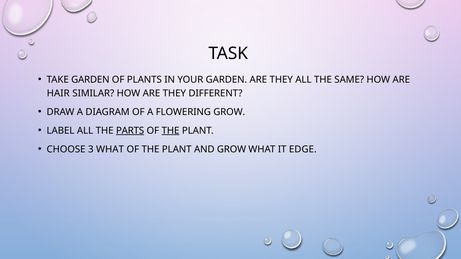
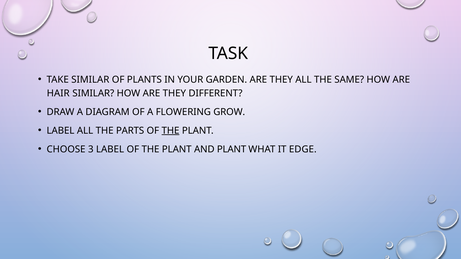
TAKE GARDEN: GARDEN -> SIMILAR
PARTS underline: present -> none
3 WHAT: WHAT -> LABEL
AND GROW: GROW -> PLANT
